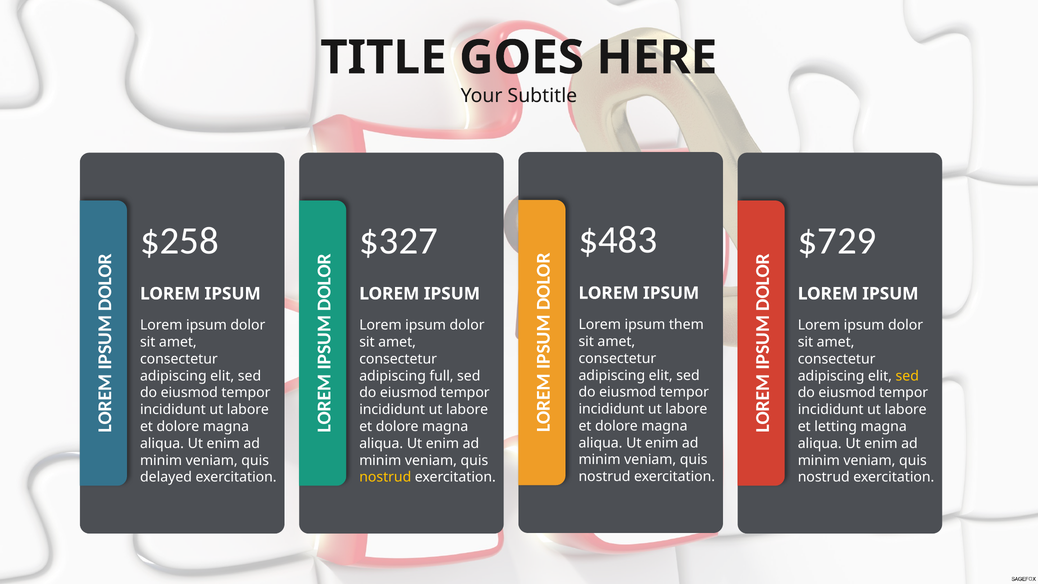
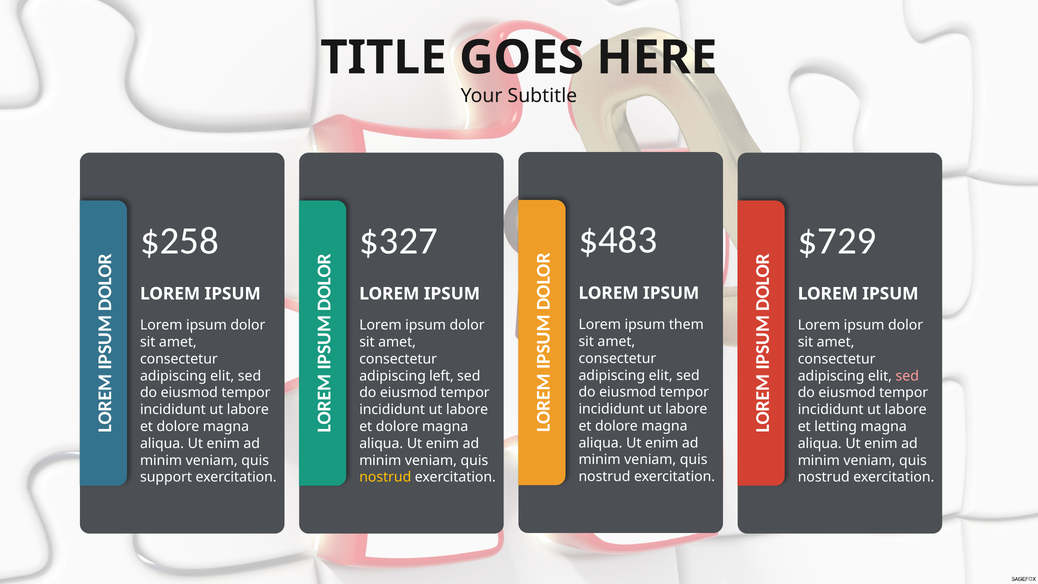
full: full -> left
sed at (907, 376) colour: yellow -> pink
delayed: delayed -> support
